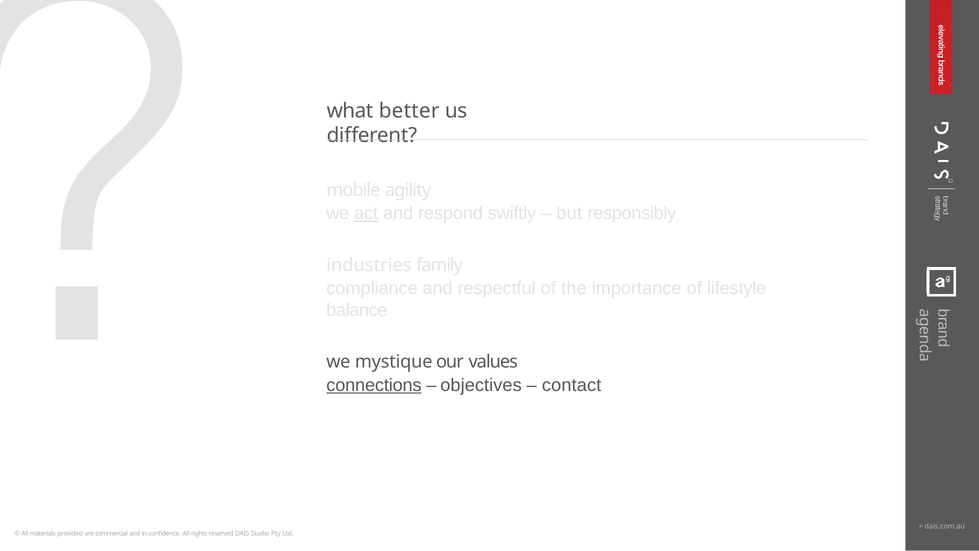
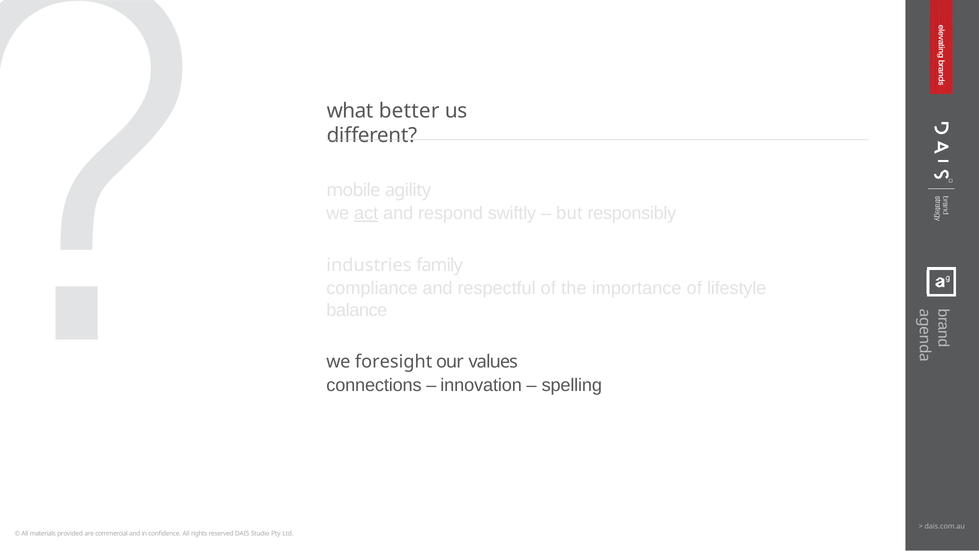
mystique: mystique -> foresight
connections underline: present -> none
objectives: objectives -> innovation
contact: contact -> spelling
